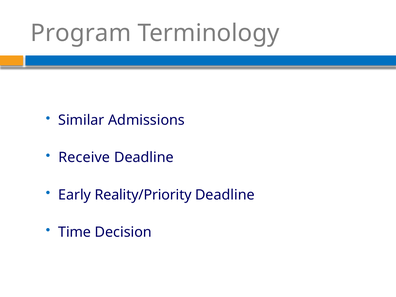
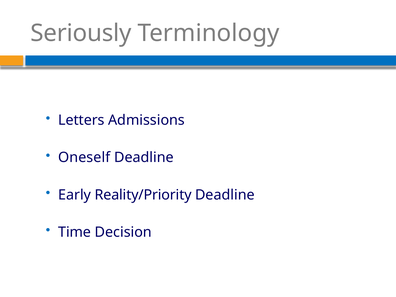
Program: Program -> Seriously
Similar: Similar -> Letters
Receive: Receive -> Oneself
